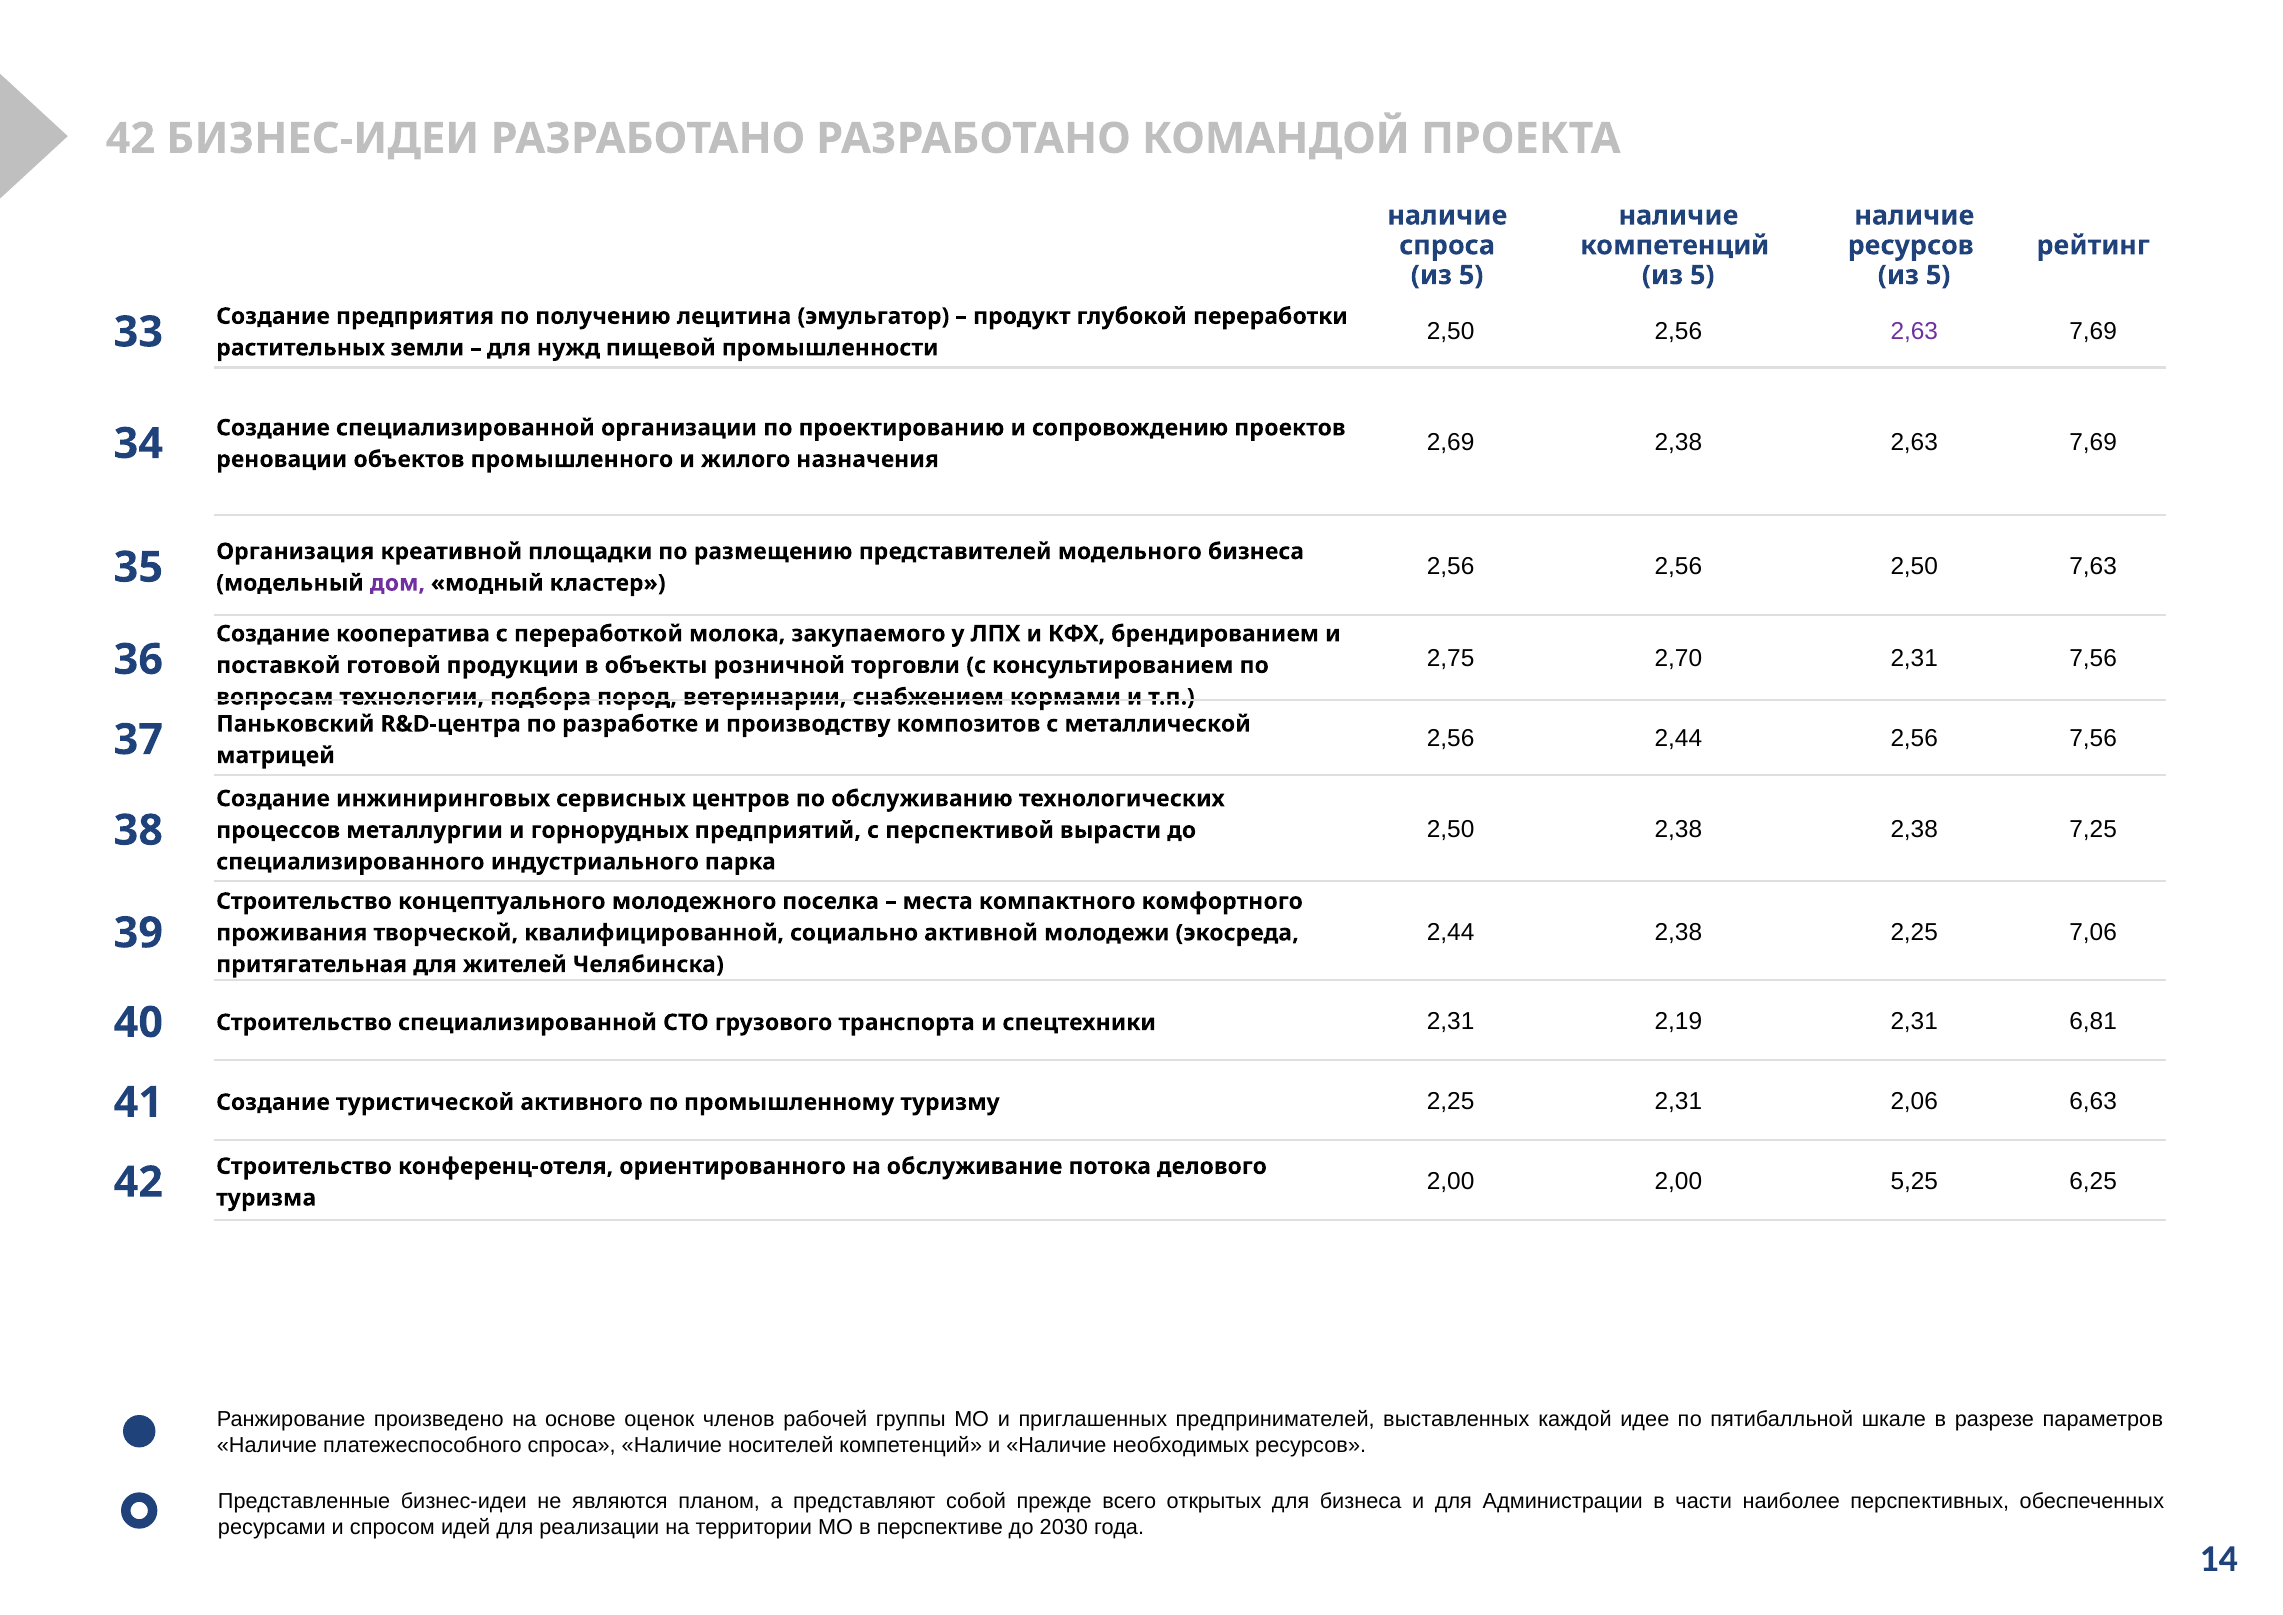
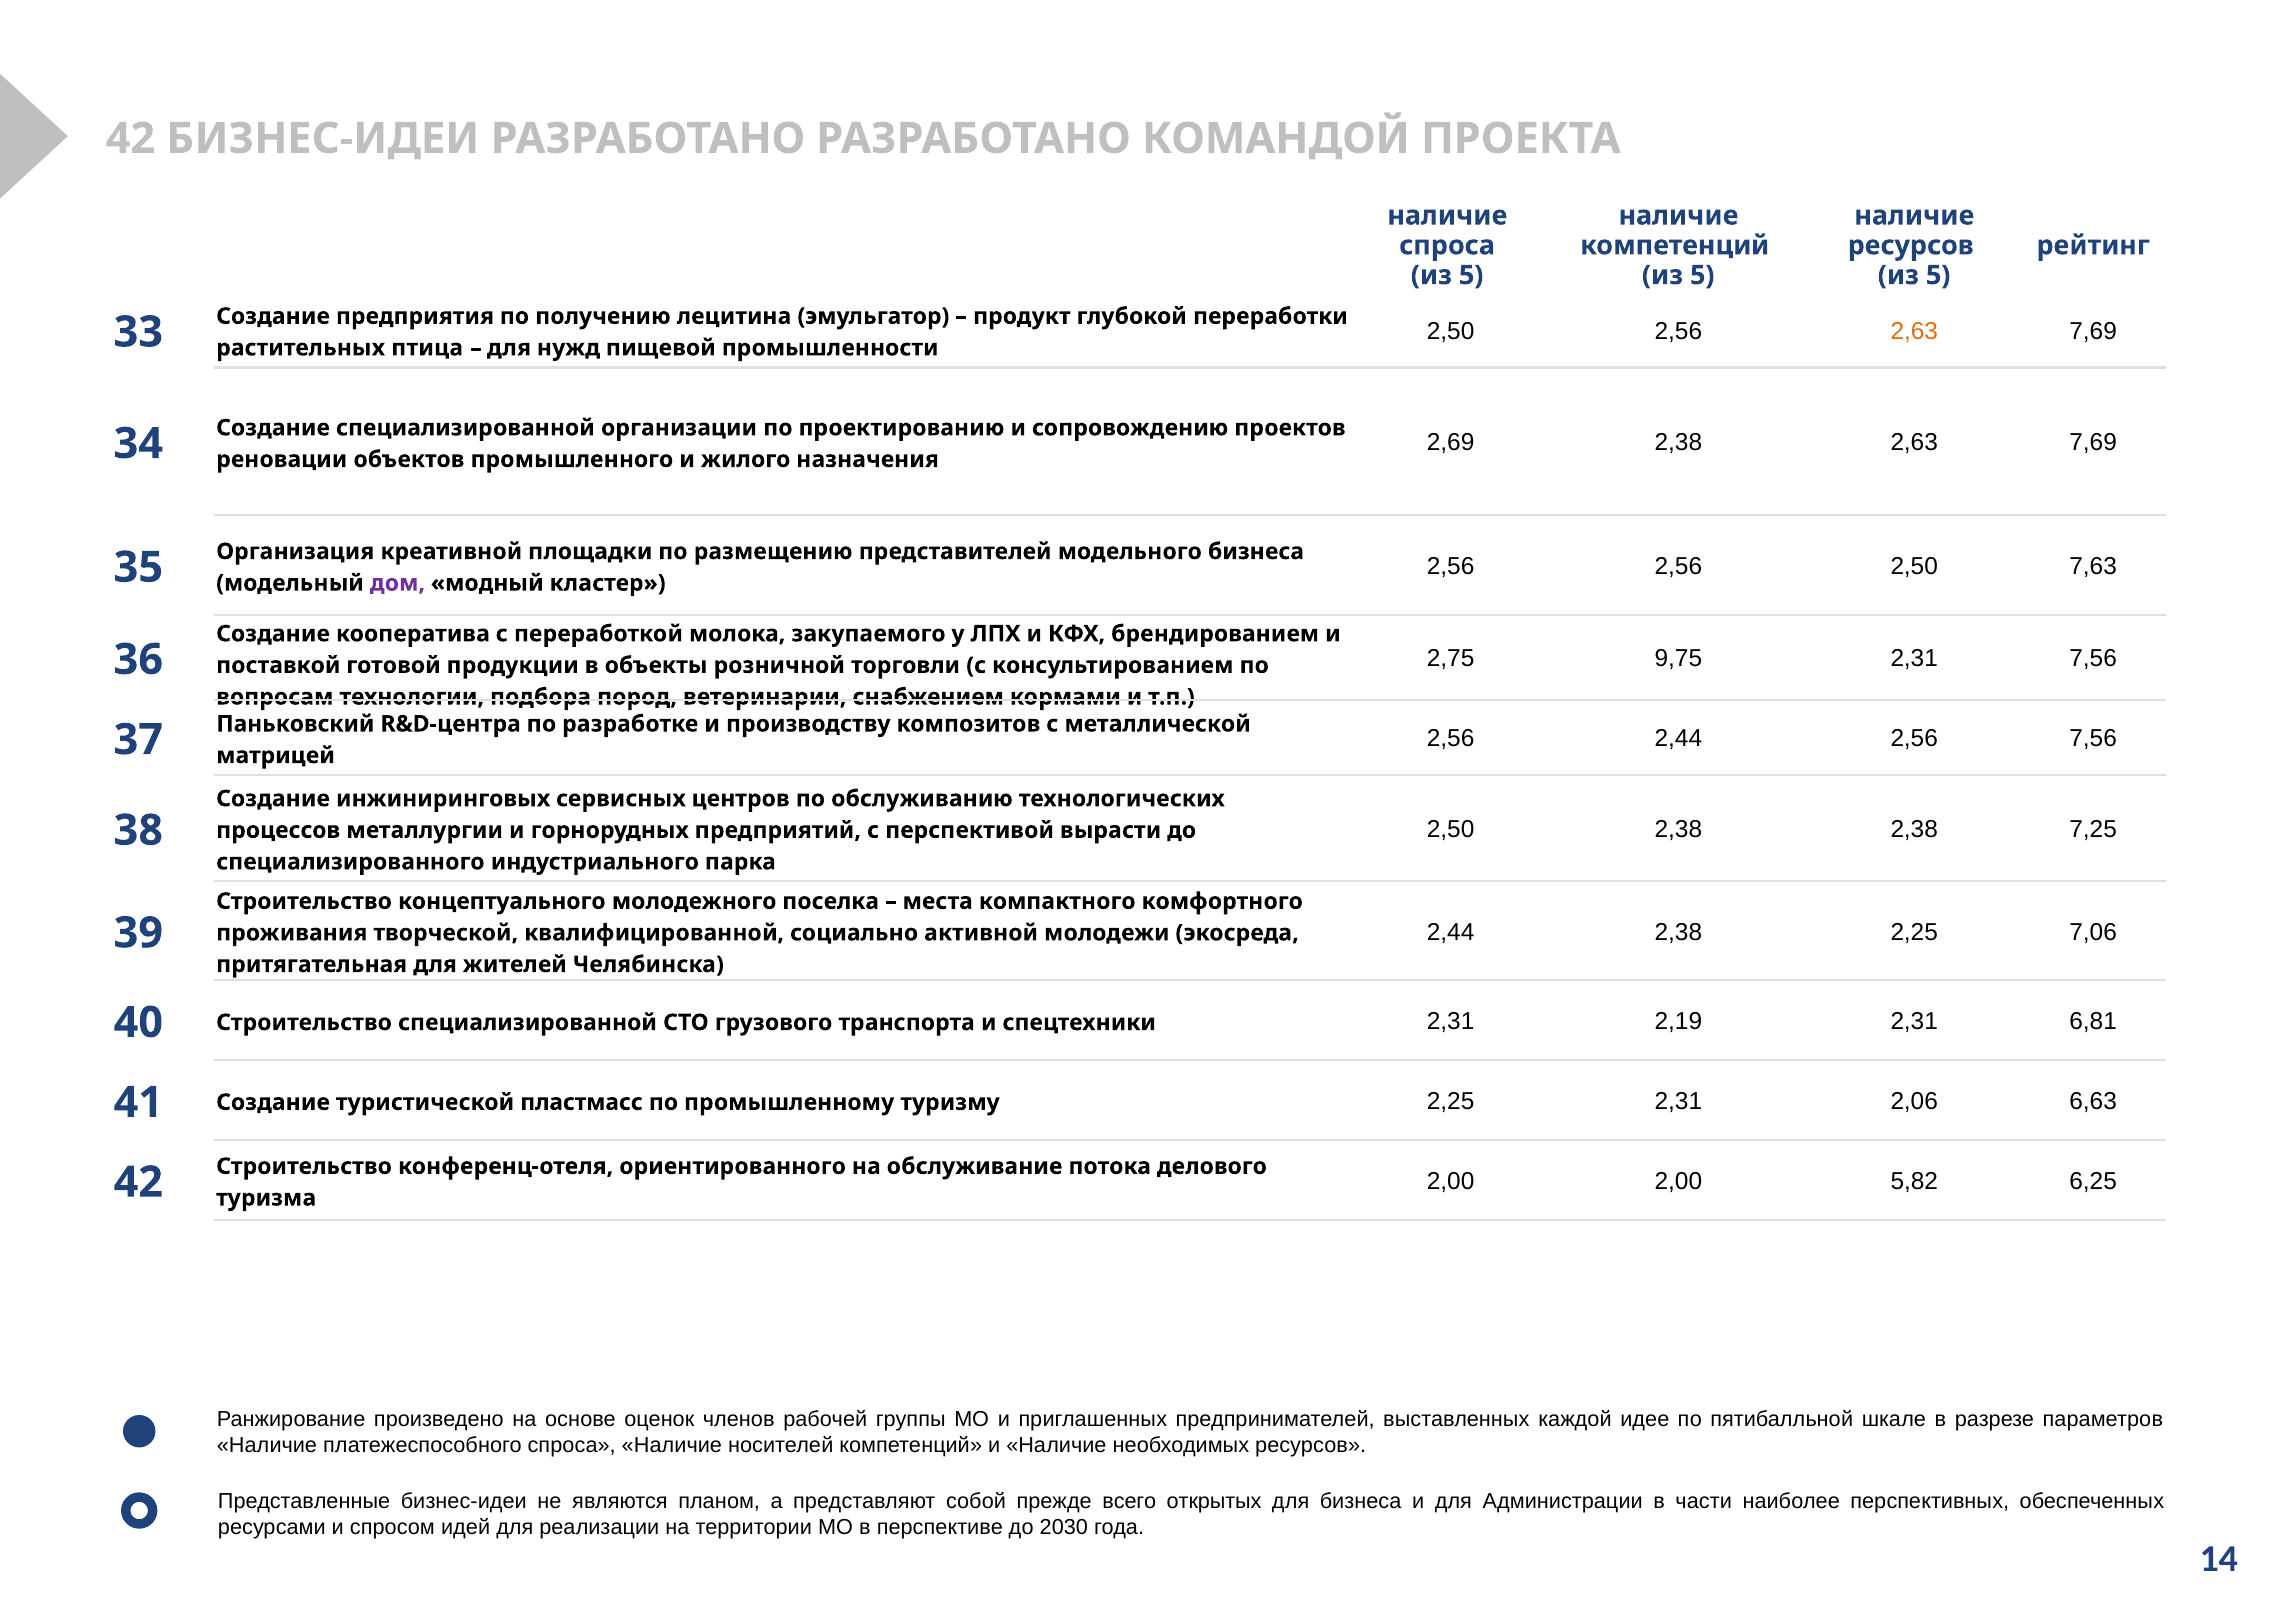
2,63 at (1914, 331) colour: purple -> orange
земли: земли -> птица
2,70: 2,70 -> 9,75
активного: активного -> пластмасс
5,25: 5,25 -> 5,82
